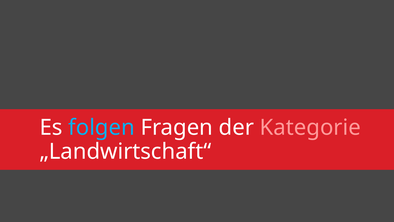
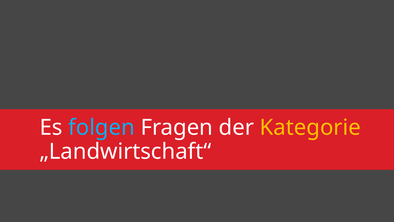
Kategorie colour: pink -> yellow
